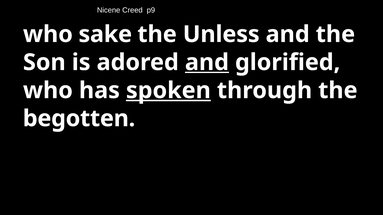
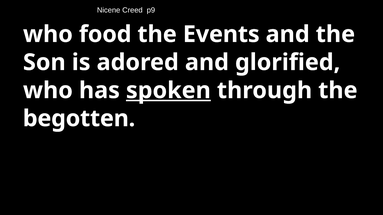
sake: sake -> food
Unless: Unless -> Events
and at (207, 62) underline: present -> none
